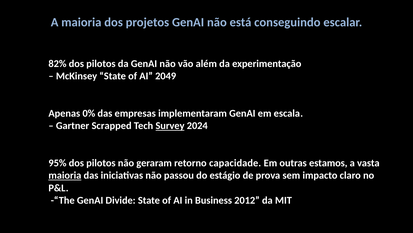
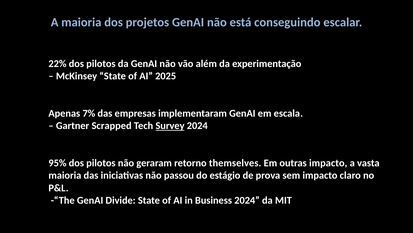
82%: 82% -> 22%
2049: 2049 -> 2025
0%: 0% -> 7%
capacidade: capacidade -> themselves
outras estamos: estamos -> impacto
maioria at (65, 175) underline: present -> none
Business 2012: 2012 -> 2024
